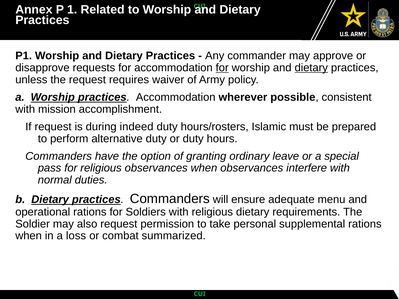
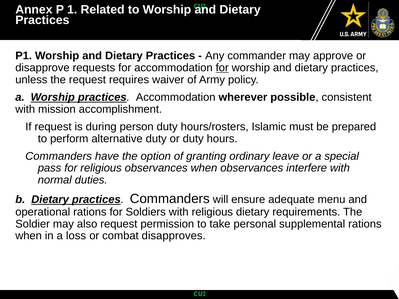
dietary at (311, 68) underline: present -> none
indeed: indeed -> person
summarized: summarized -> disapproves
